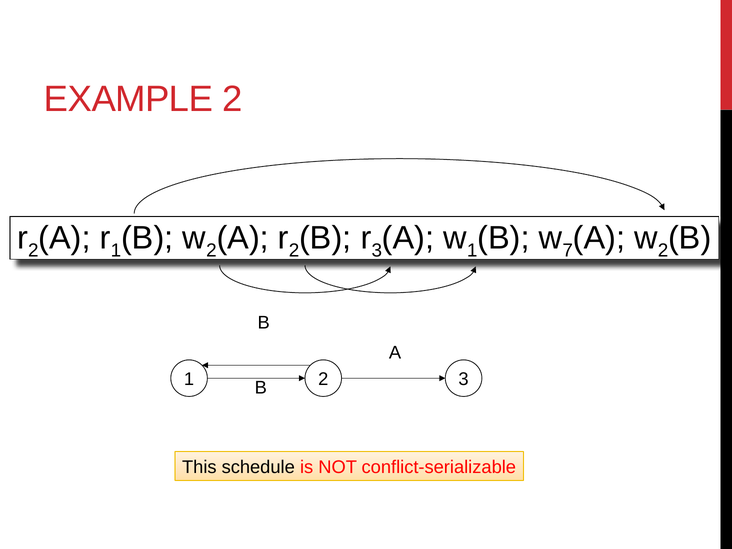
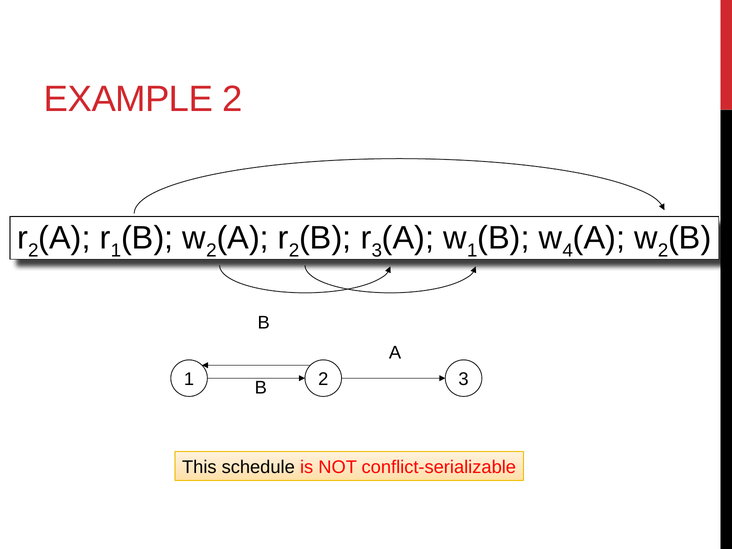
7: 7 -> 4
